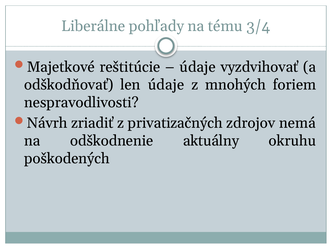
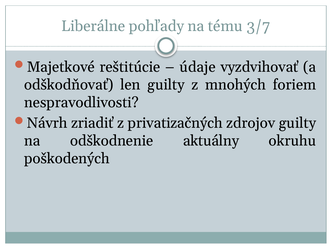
3/4: 3/4 -> 3/7
len údaje: údaje -> guilty
zdrojov nemá: nemá -> guilty
